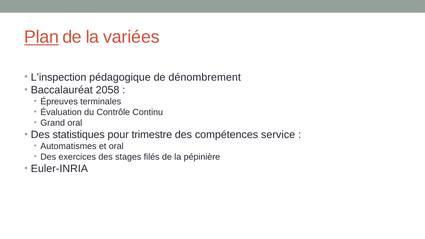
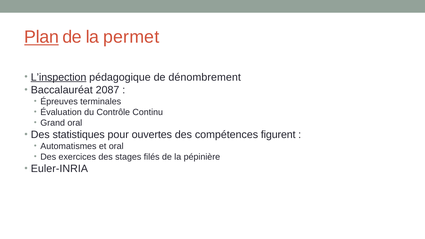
variées: variées -> permet
L’inspection underline: none -> present
2058: 2058 -> 2087
trimestre: trimestre -> ouvertes
service: service -> figurent
